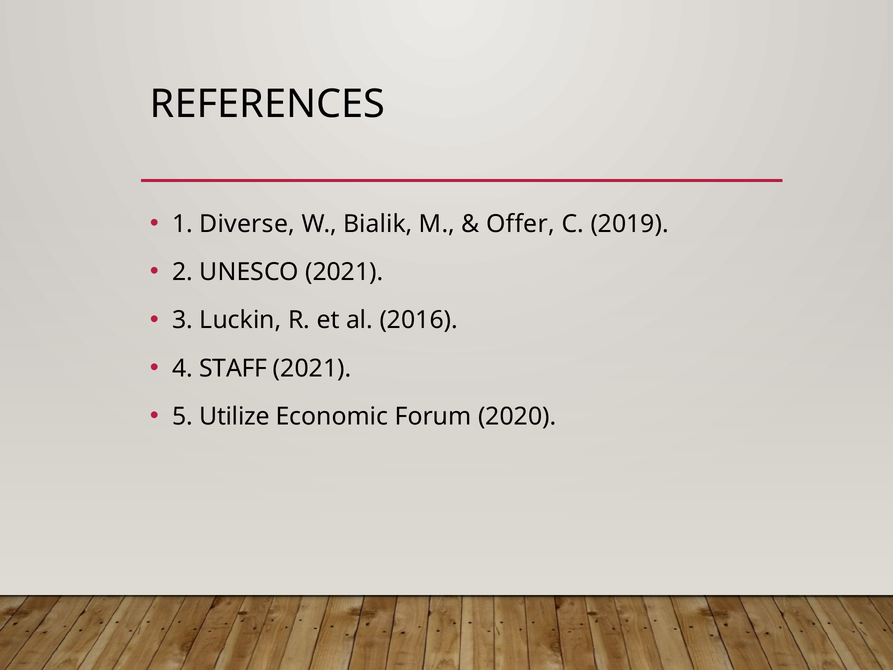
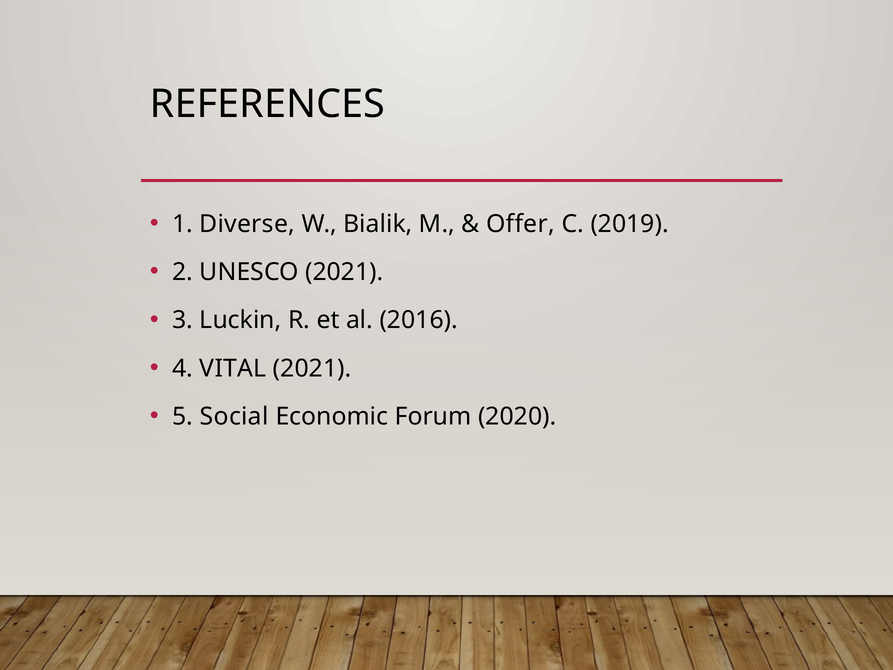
STAFF: STAFF -> VITAL
Utilize: Utilize -> Social
